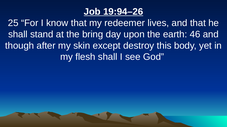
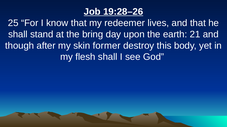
19:94–26: 19:94–26 -> 19:28–26
46: 46 -> 21
except: except -> former
